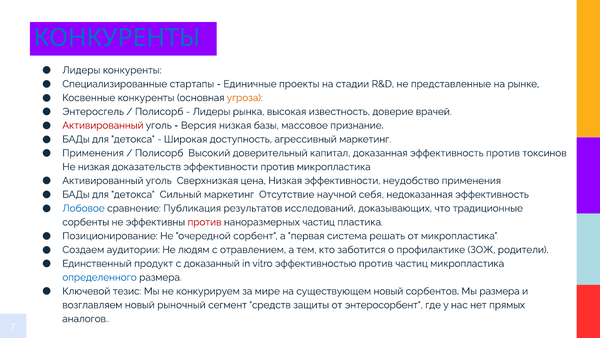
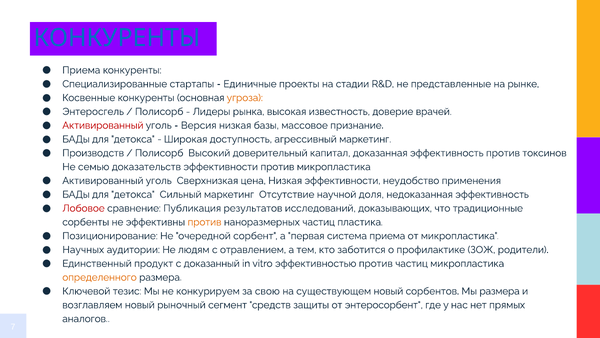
Лидеры at (81, 70): Лидеры -> Приема
Применения at (93, 153): Применения -> Производств
Не низкая: низкая -> семью
себя: себя -> доля
Лобовое colour: blue -> red
против at (205, 222) colour: red -> orange
система решать: решать -> приема
Создаем: Создаем -> Научных
определенного colour: blue -> orange
мире: мире -> свою
